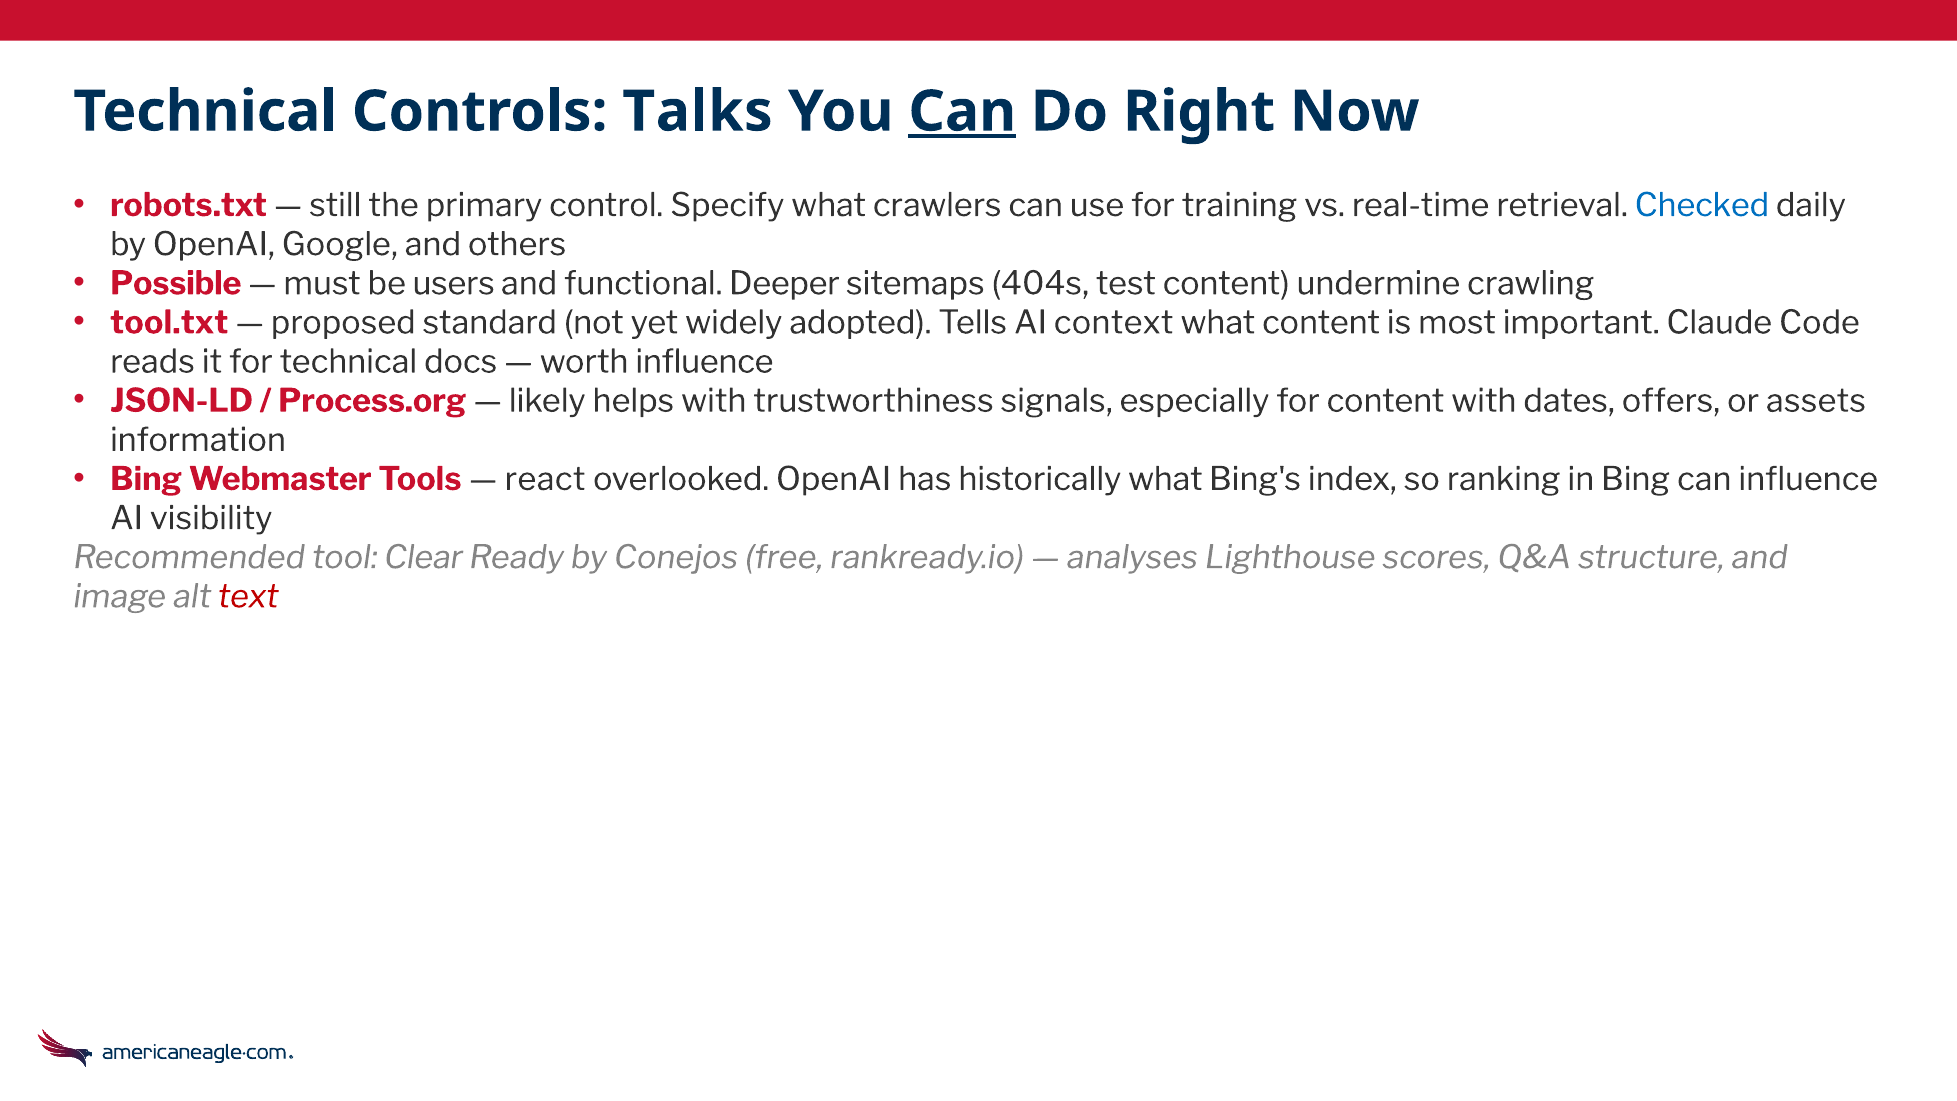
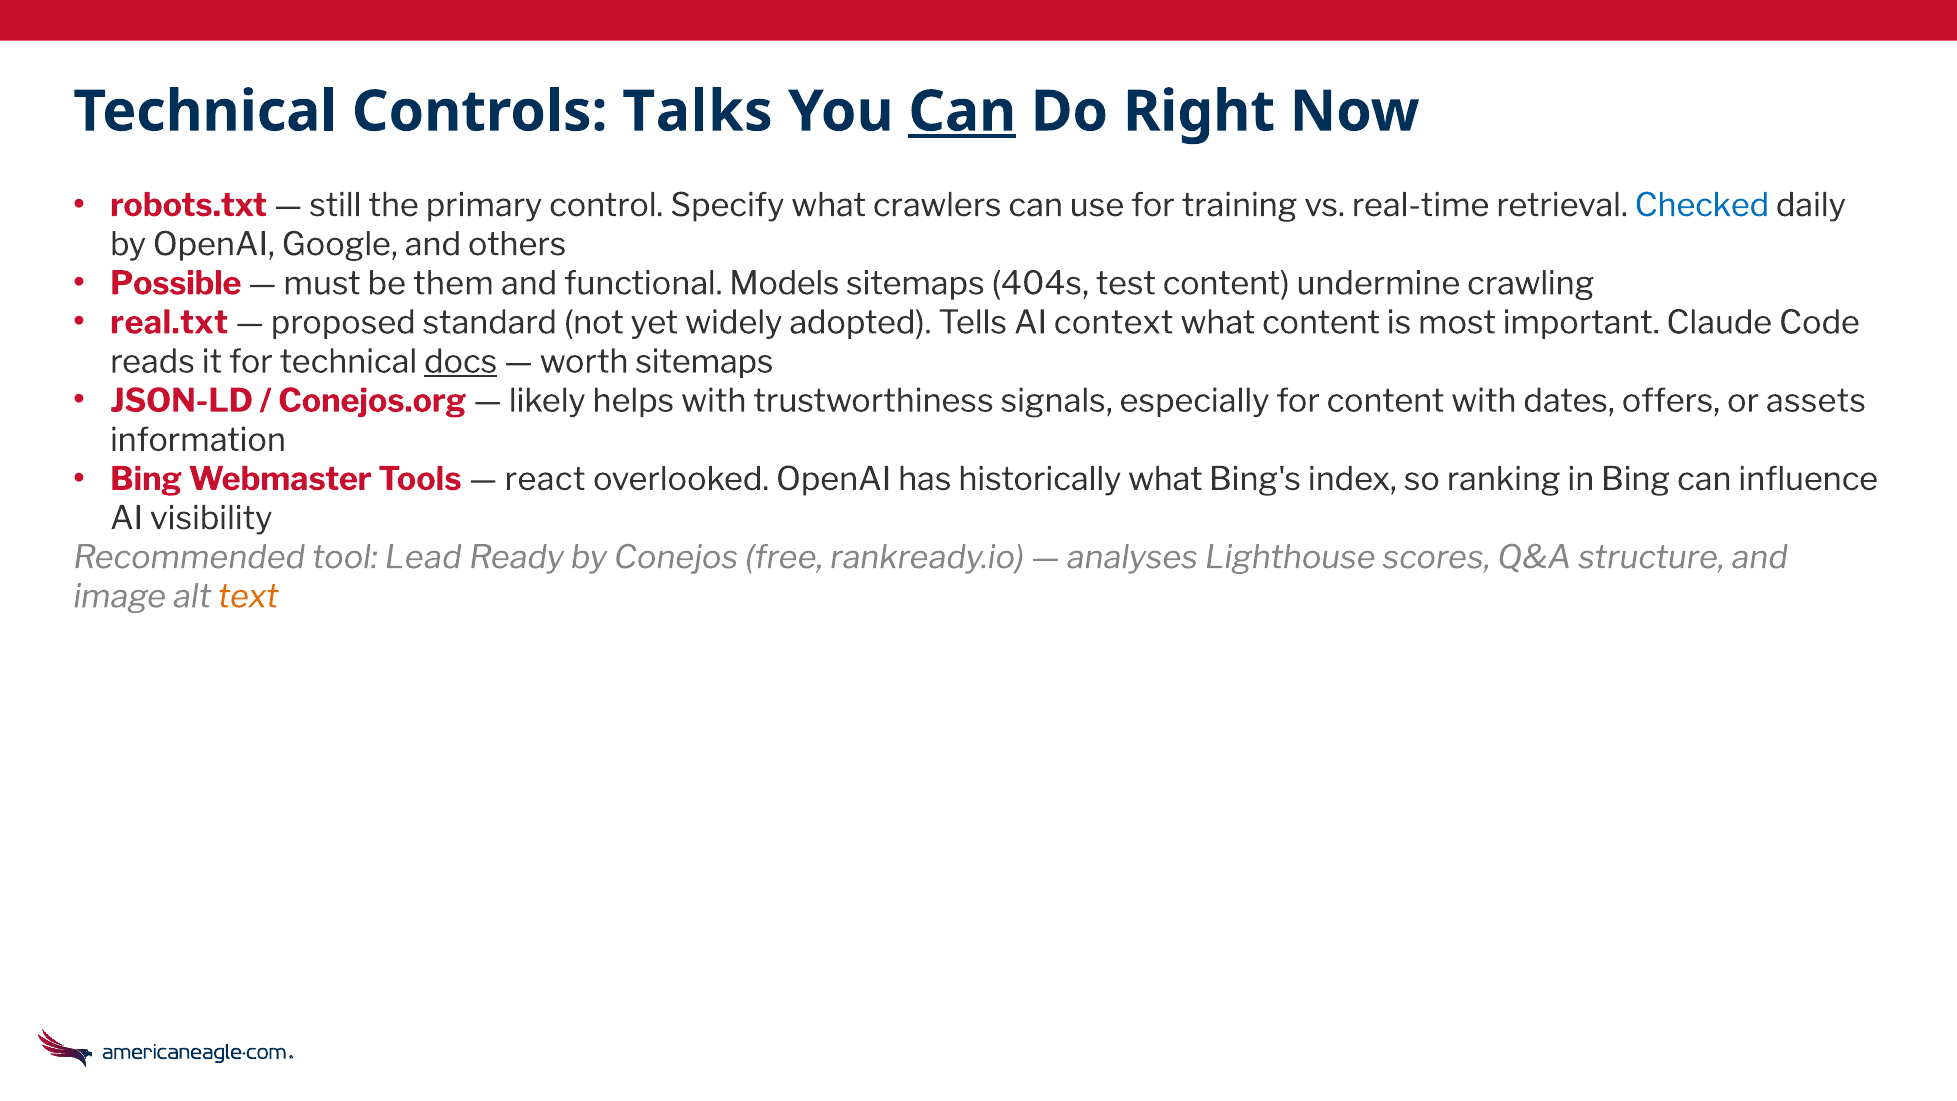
users: users -> them
Deeper: Deeper -> Models
tool.txt: tool.txt -> real.txt
docs underline: none -> present
worth influence: influence -> sitemaps
Process.org: Process.org -> Conejos.org
Clear: Clear -> Lead
text colour: red -> orange
